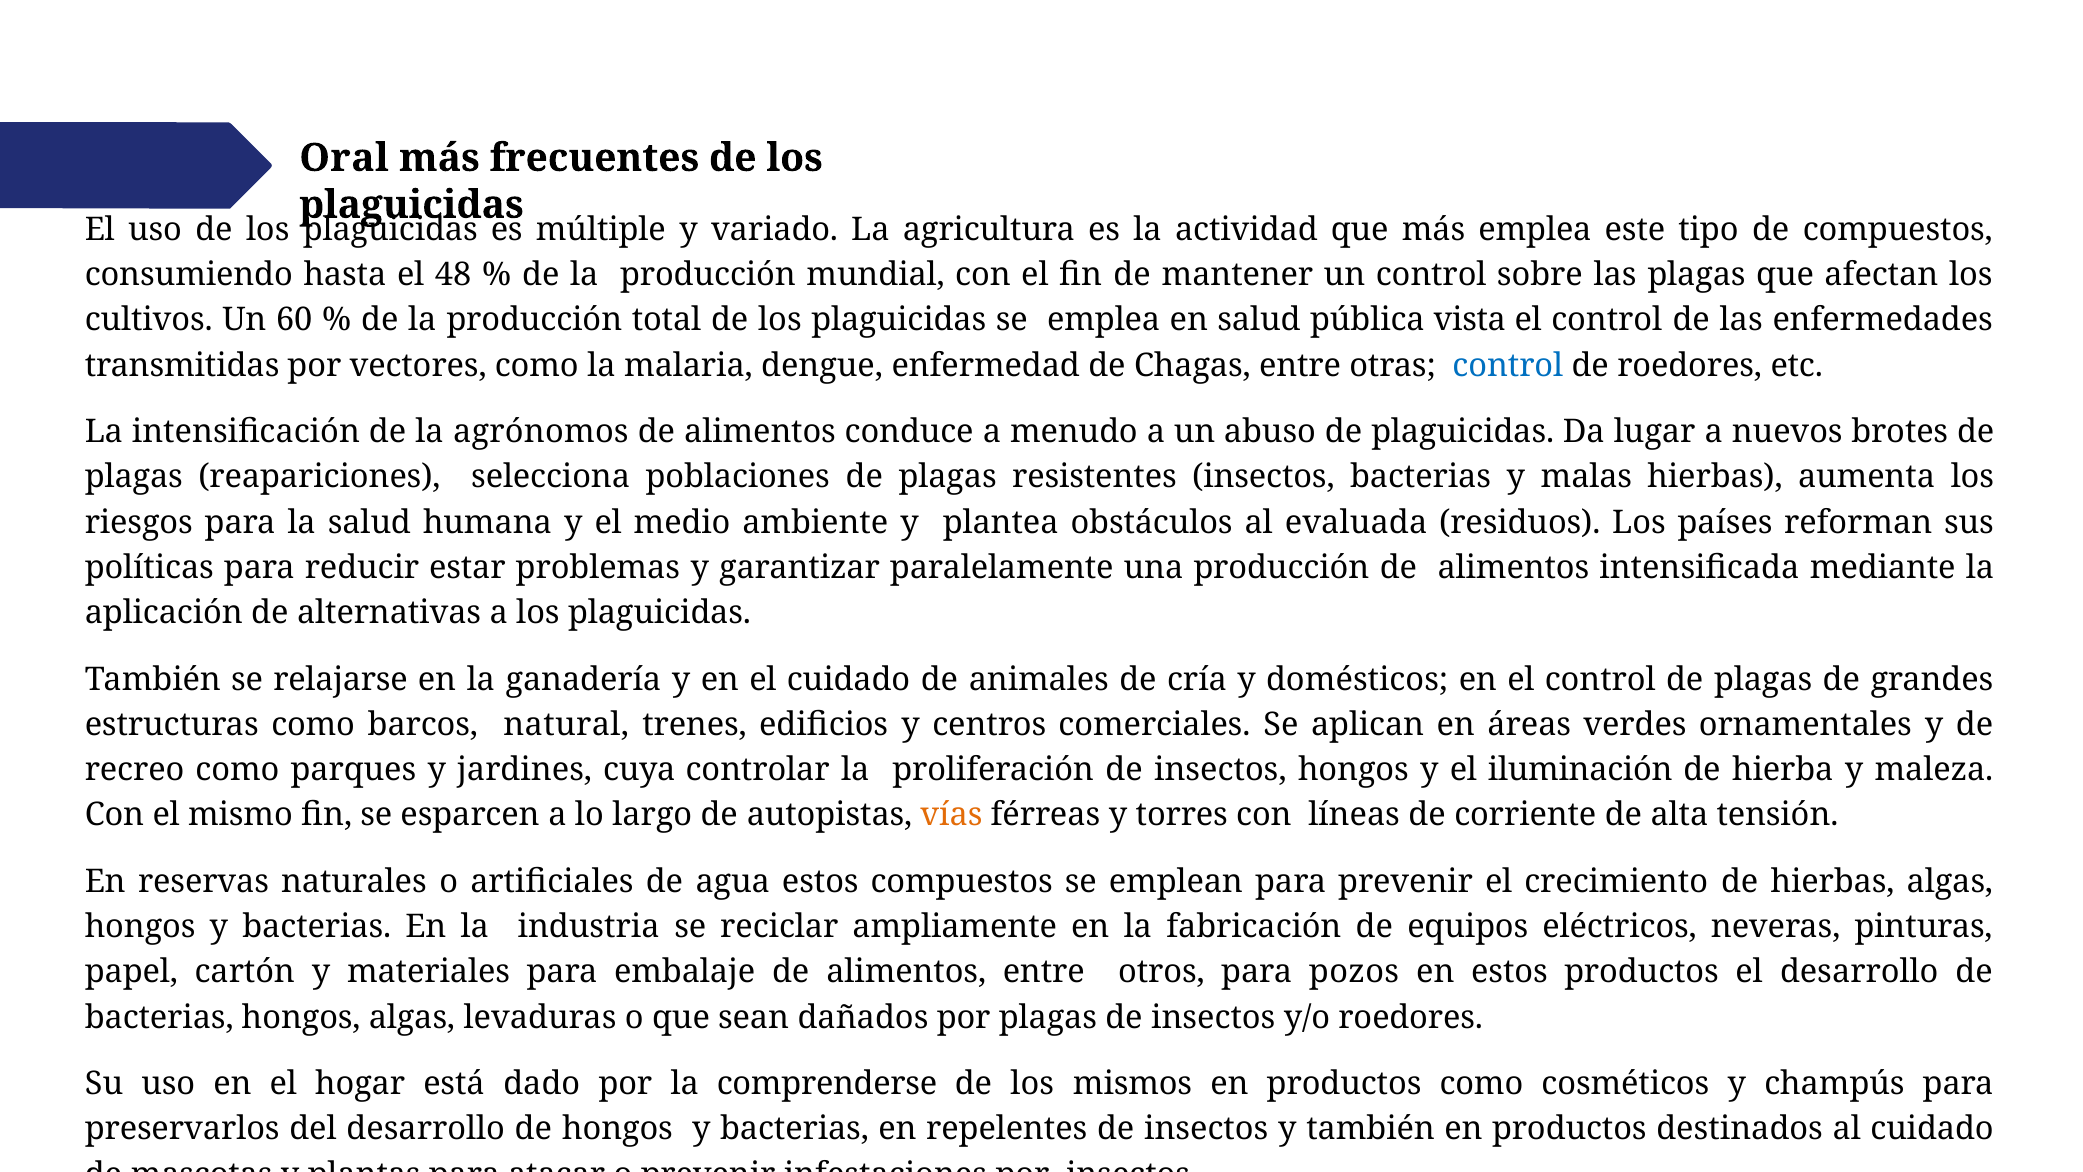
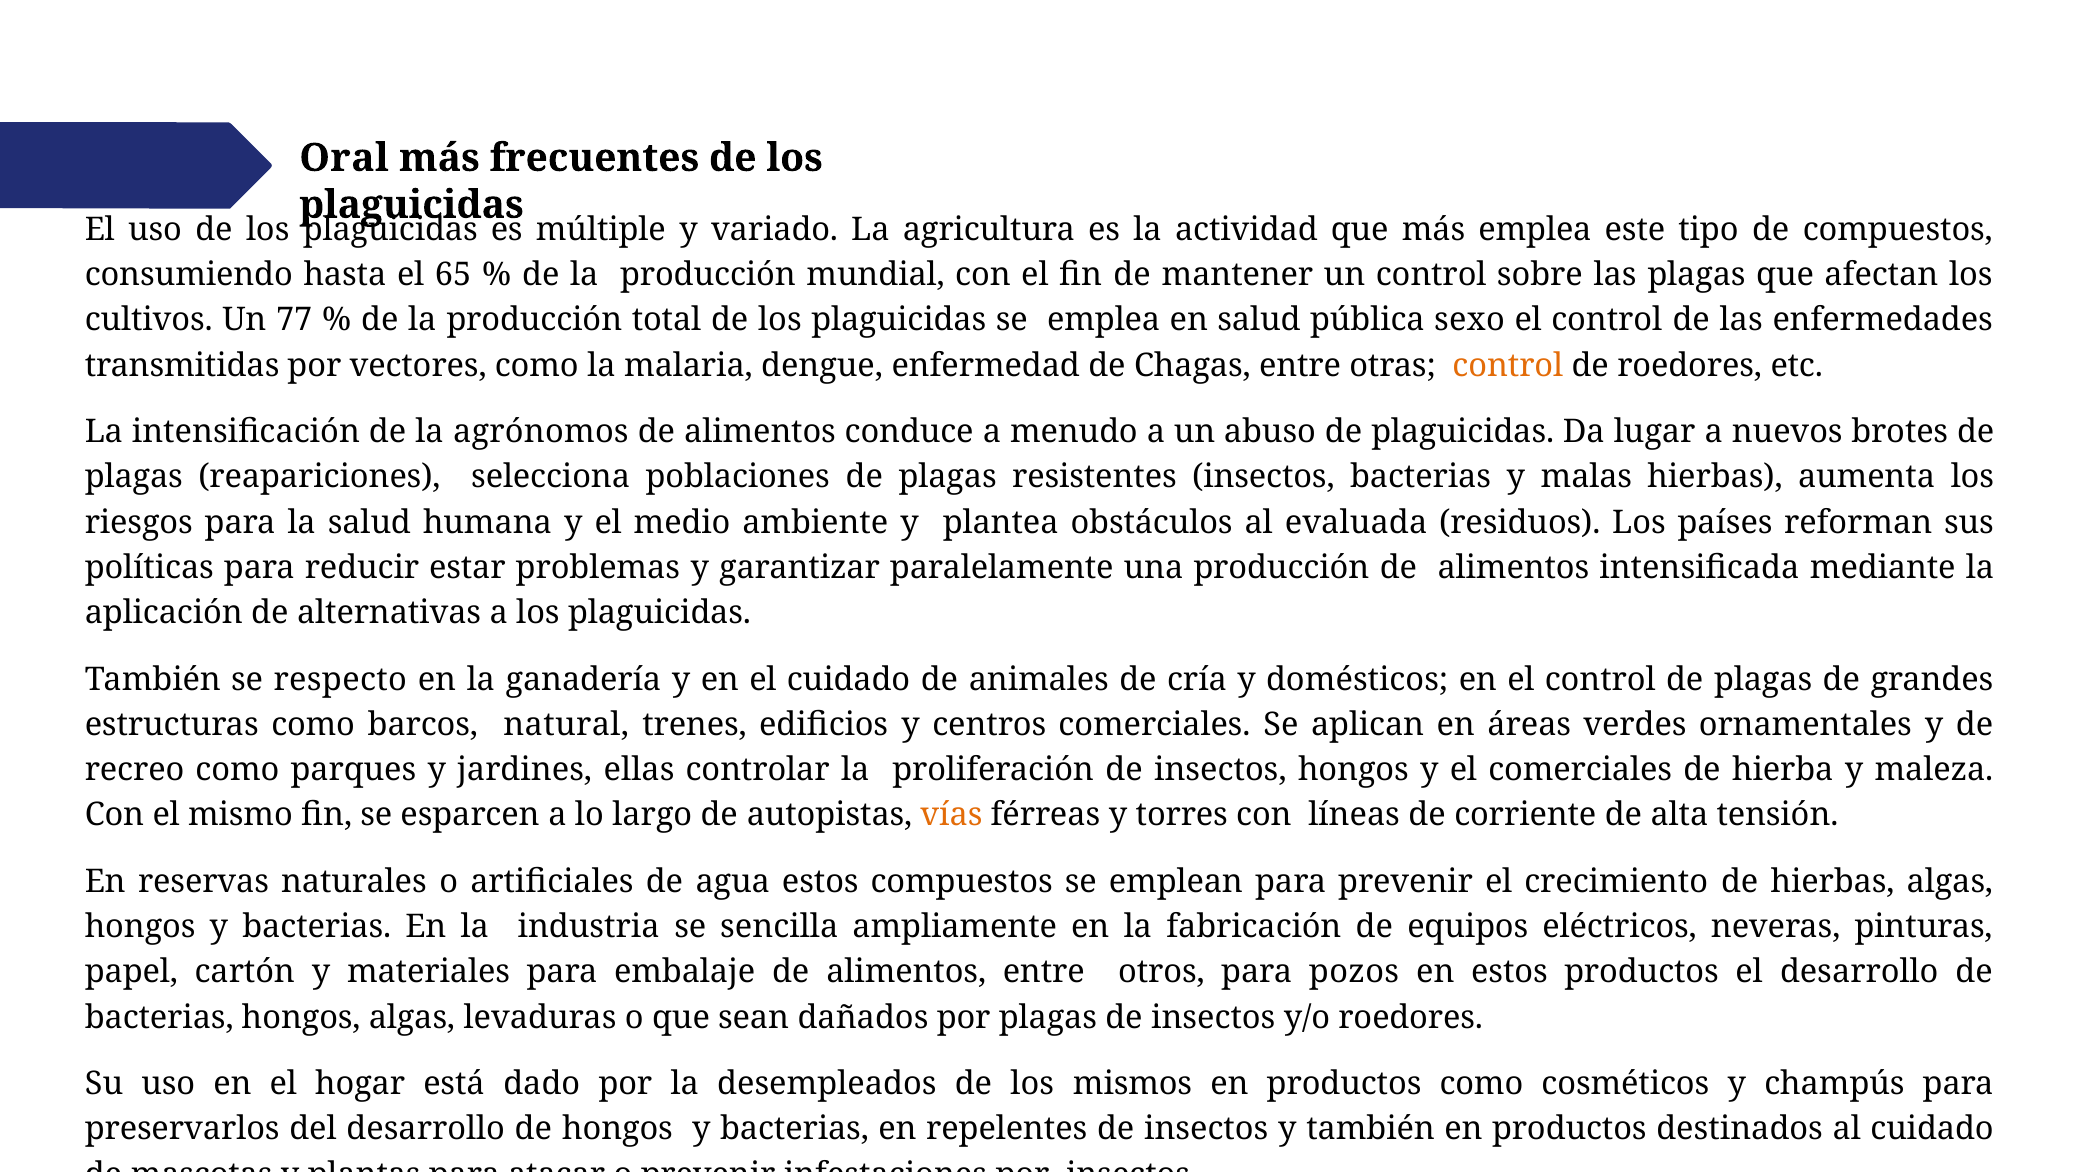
48: 48 -> 65
60: 60 -> 77
vista: vista -> sexo
control at (1508, 365) colour: blue -> orange
relajarse: relajarse -> respecto
cuya: cuya -> ellas
el iluminación: iluminación -> comerciales
reciclar: reciclar -> sencilla
comprenderse: comprenderse -> desempleados
